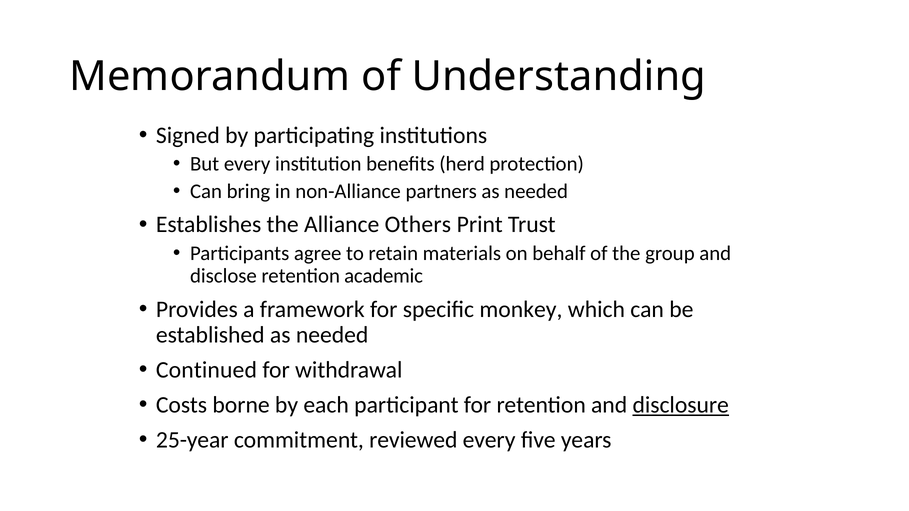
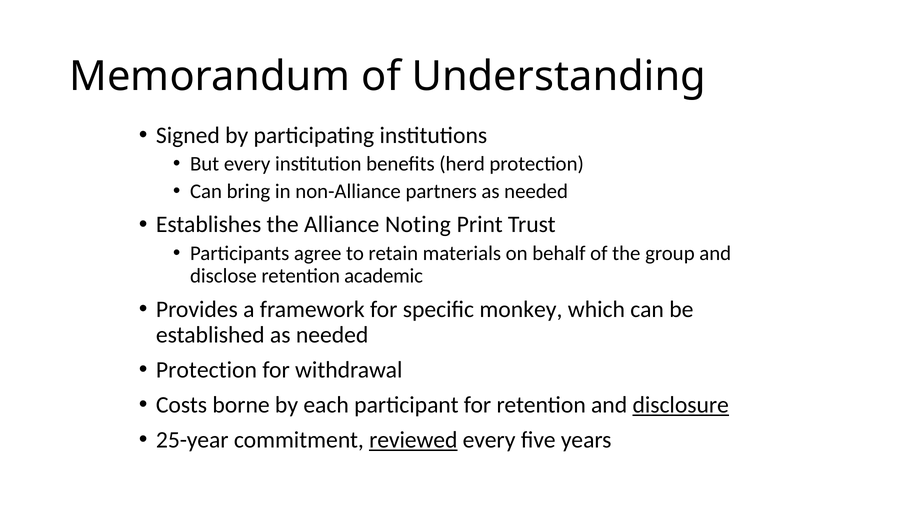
Others: Others -> Noting
Continued at (206, 370): Continued -> Protection
reviewed underline: none -> present
